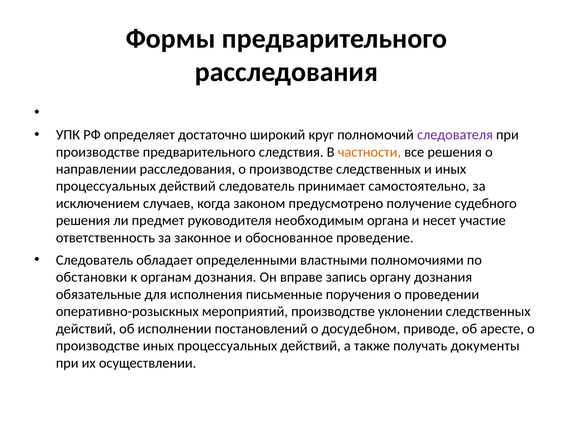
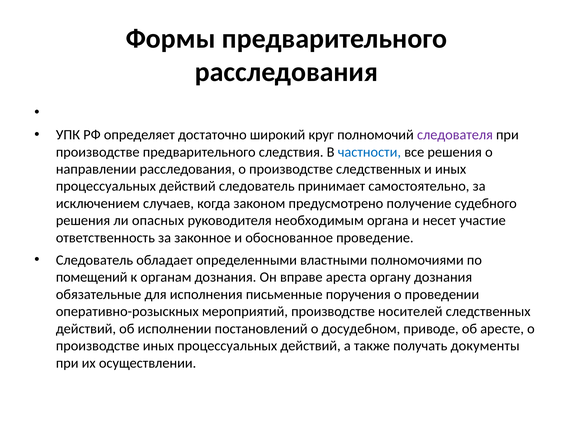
частности colour: orange -> blue
предмет: предмет -> опасных
обстановки: обстановки -> помещений
запись: запись -> ареста
уклонении: уклонении -> носителей
